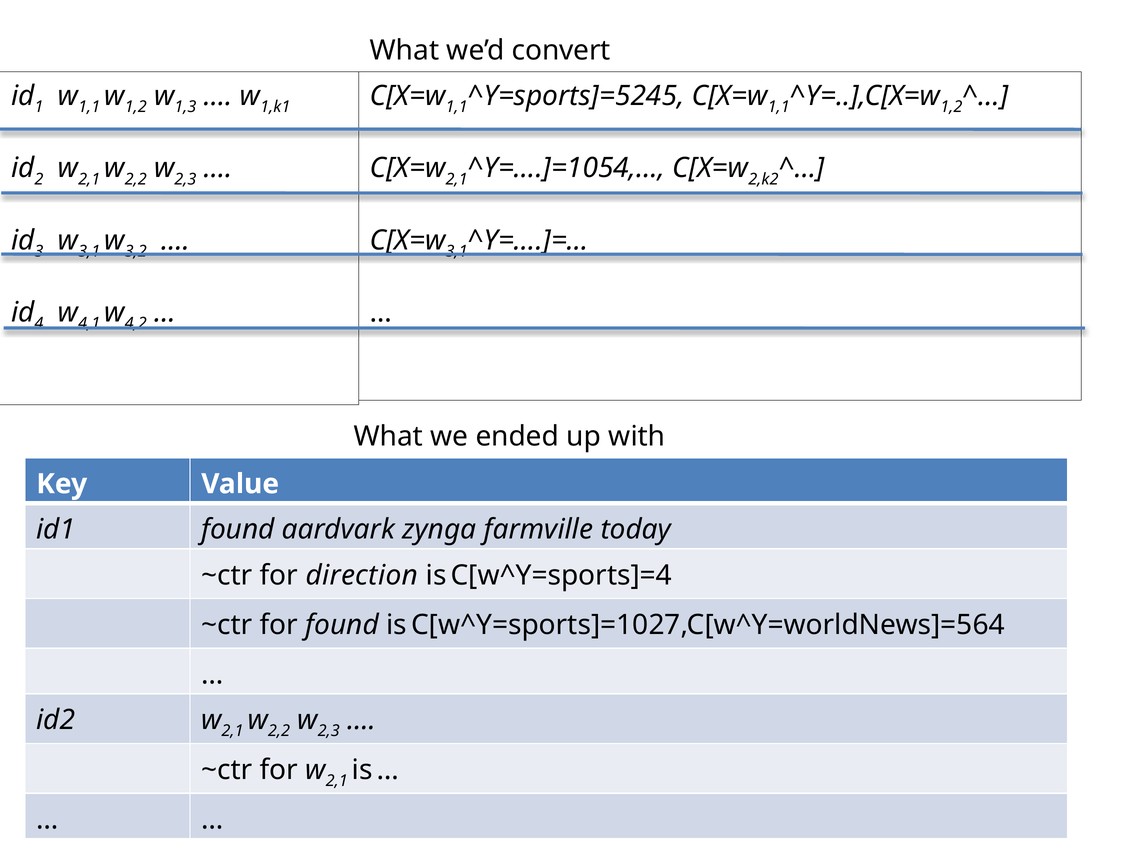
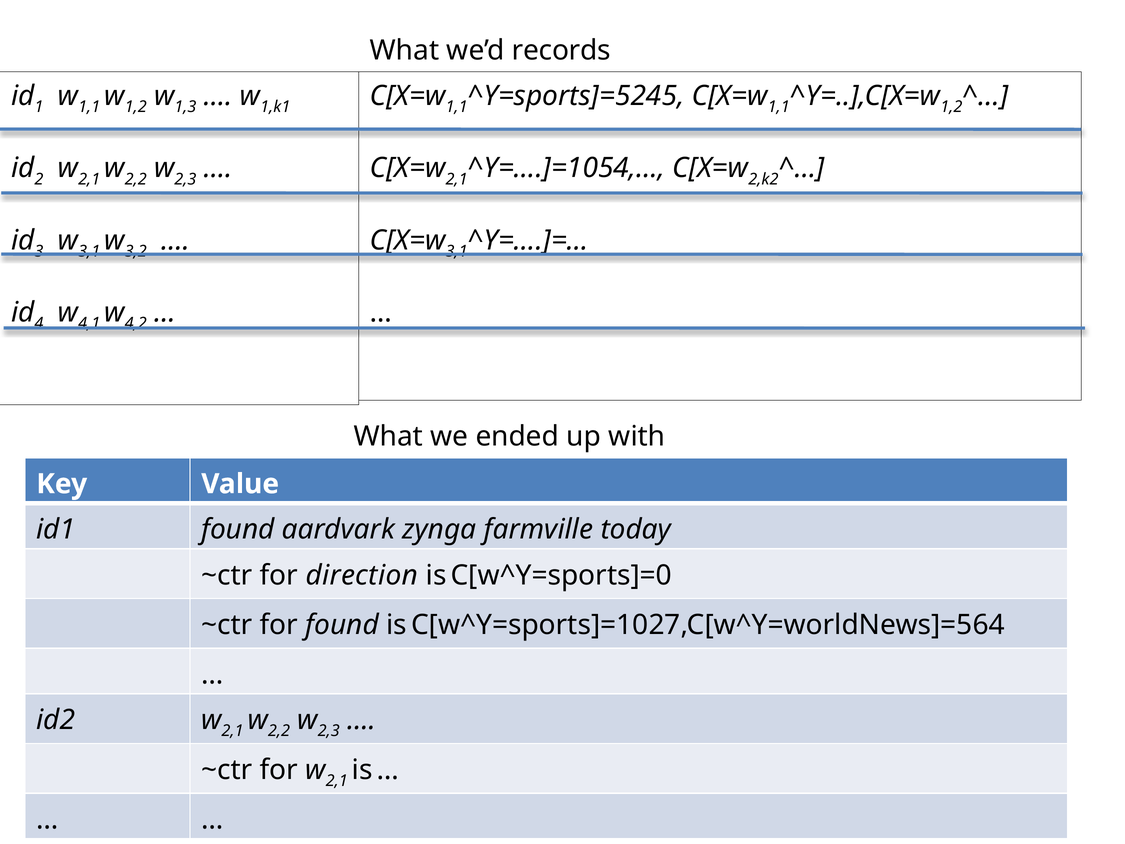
convert: convert -> records
C[w^Y=sports]=4: C[w^Y=sports]=4 -> C[w^Y=sports]=0
